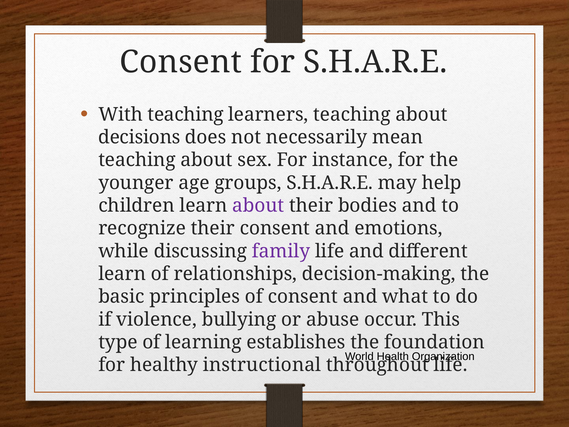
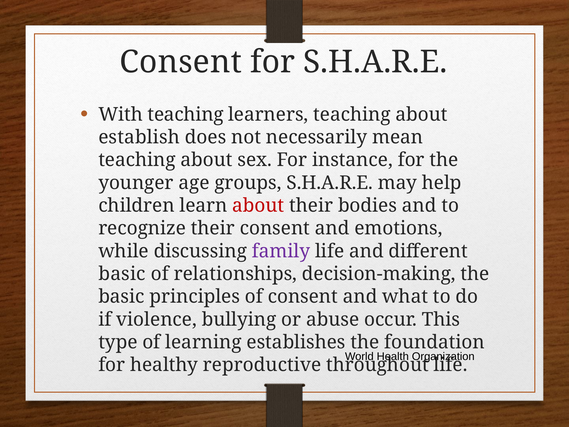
decisions: decisions -> establish
about at (258, 205) colour: purple -> red
learn at (122, 274): learn -> basic
instructional: instructional -> reproductive
